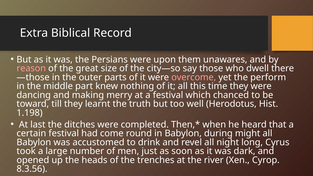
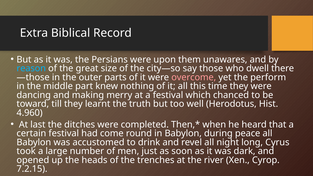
reason colour: pink -> light blue
1.198: 1.198 -> 4.960
might: might -> peace
8.3.56: 8.3.56 -> 7.2.15
